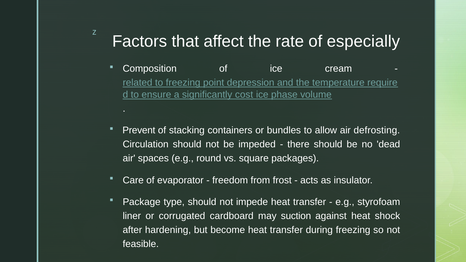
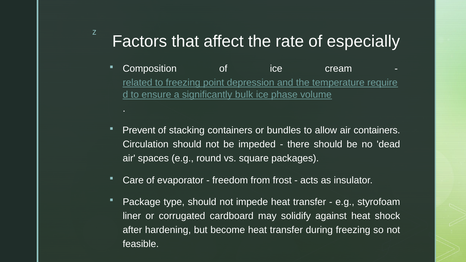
cost: cost -> bulk
air defrosting: defrosting -> containers
suction: suction -> solidify
